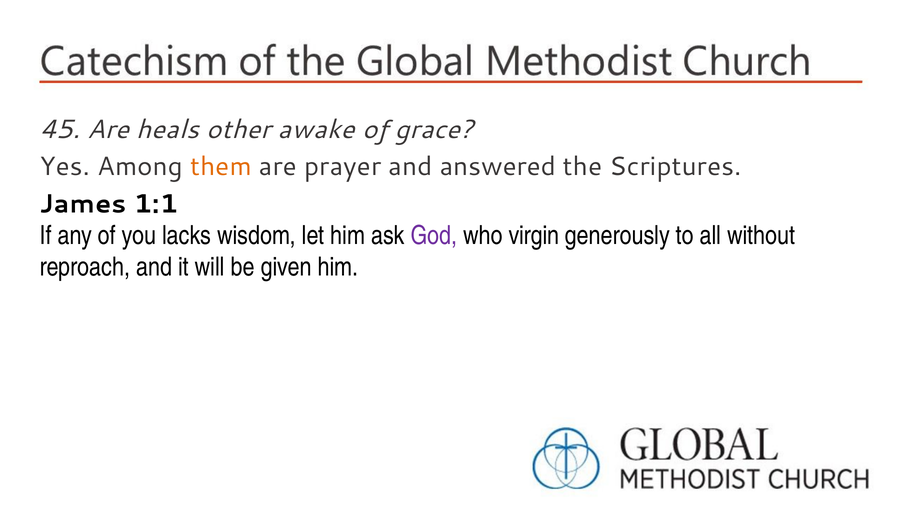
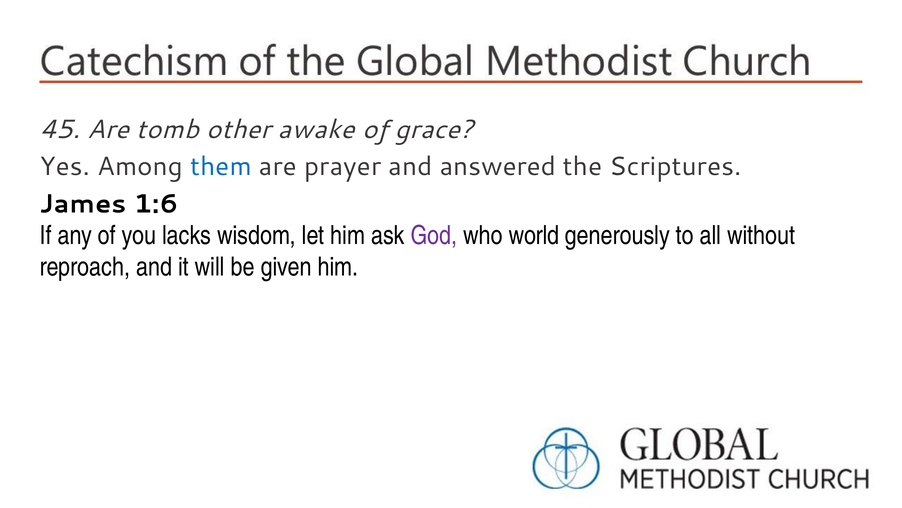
heals: heals -> tomb
them colour: orange -> blue
1:1: 1:1 -> 1:6
virgin: virgin -> world
